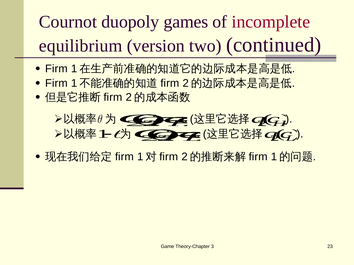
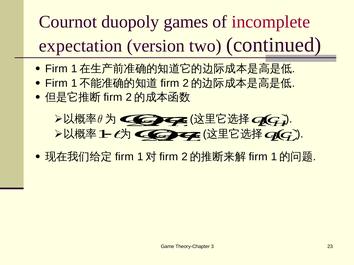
equilibrium: equilibrium -> expectation
